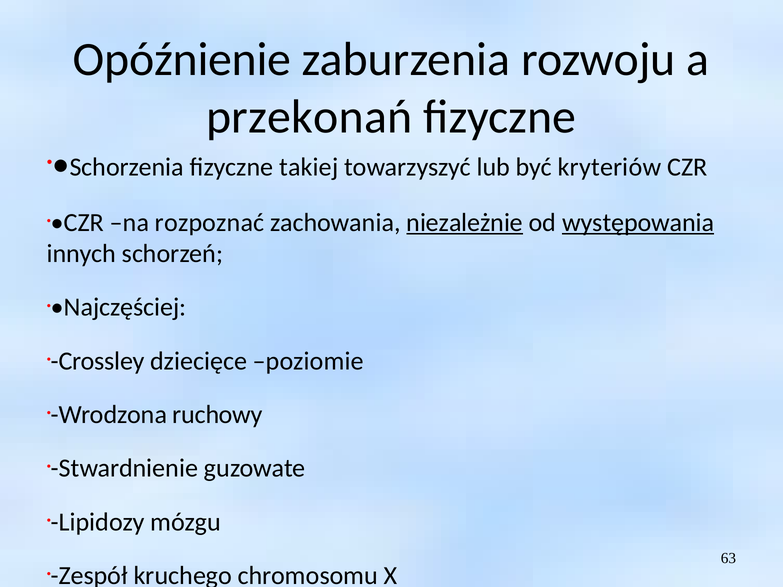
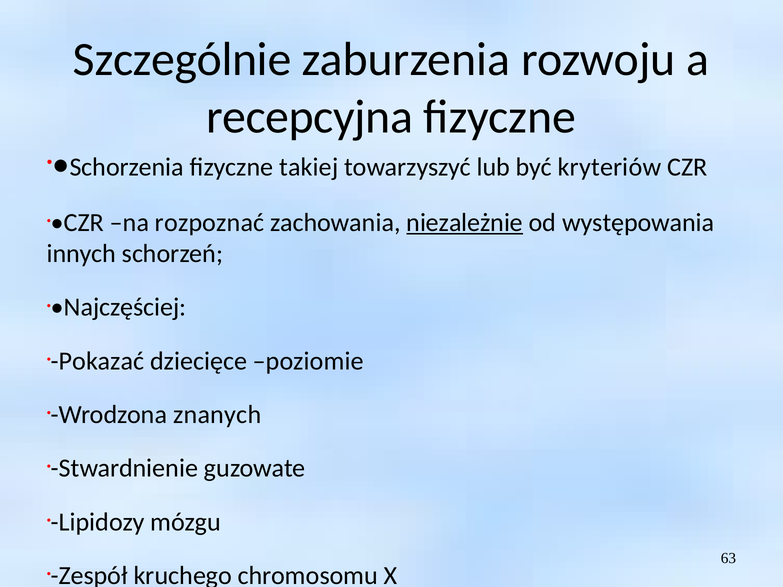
Opóźnienie: Opóźnienie -> Szczególnie
przekonań: przekonań -> recepcyjna
występowania underline: present -> none
Crossley: Crossley -> Pokazać
ruchowy: ruchowy -> znanych
